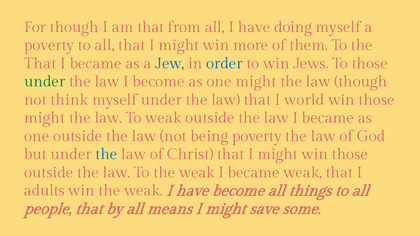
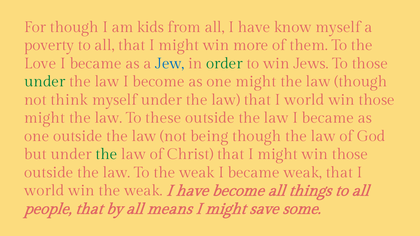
am that: that -> kids
doing: doing -> know
That at (40, 64): That -> Love
order colour: blue -> green
To weak: weak -> these
being poverty: poverty -> though
the at (106, 154) colour: blue -> green
adults at (44, 191): adults -> world
